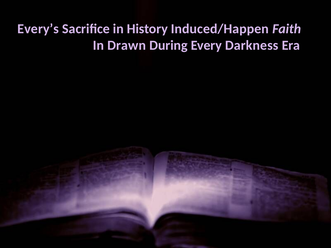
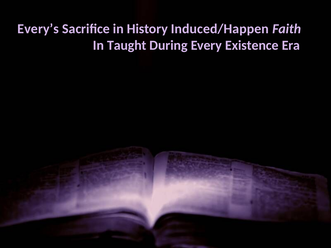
Drawn: Drawn -> Taught
Darkness: Darkness -> Existence
